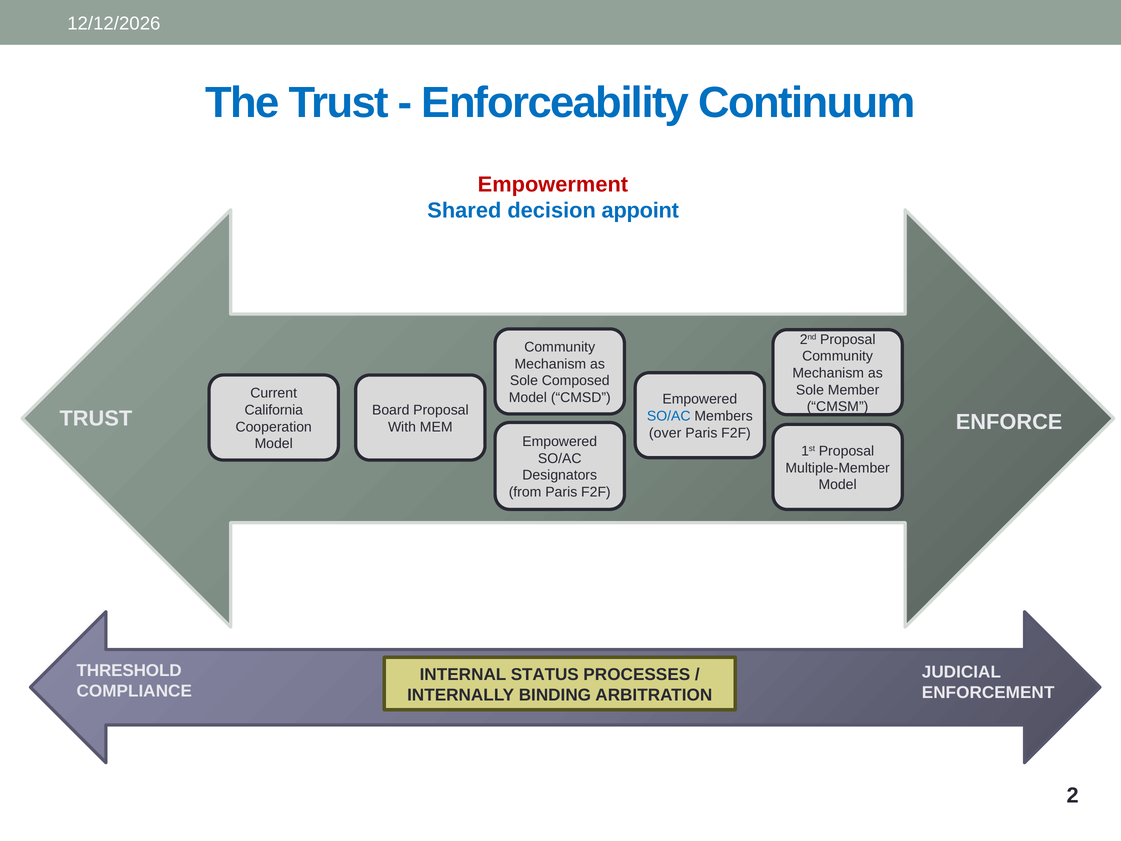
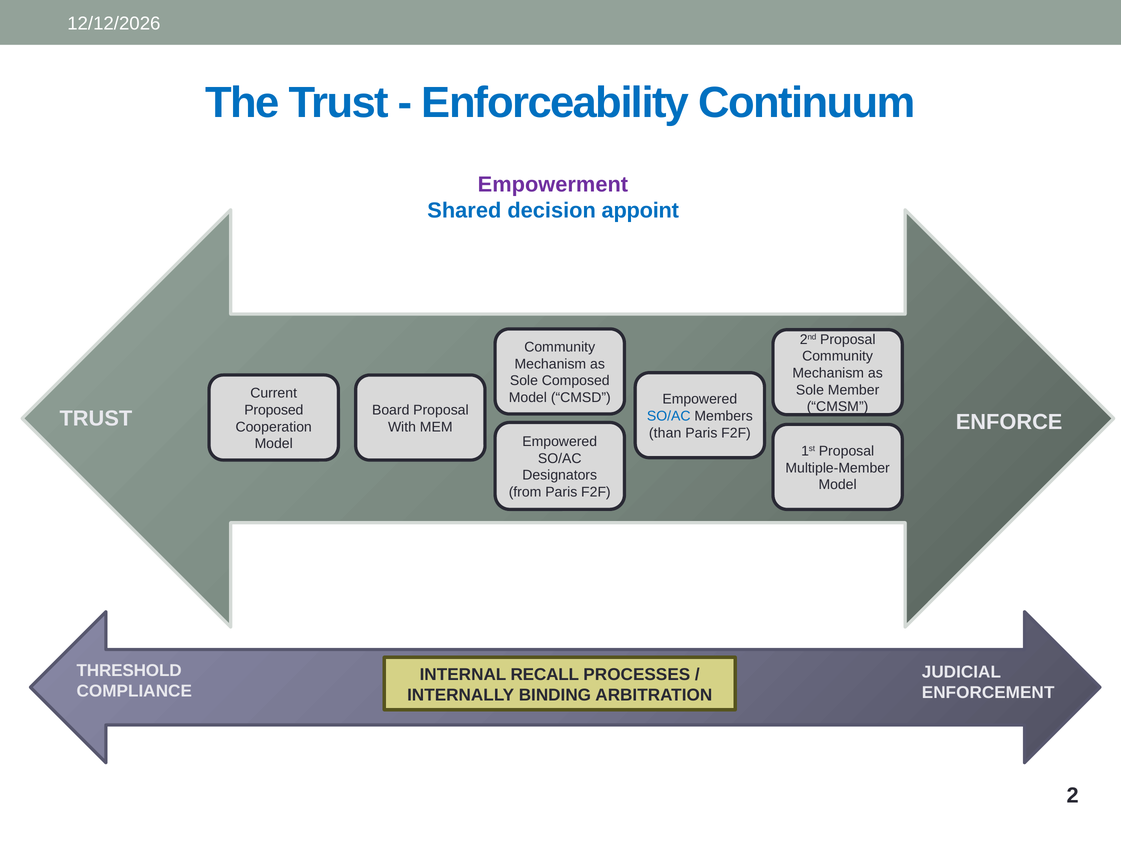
Empowerment colour: red -> purple
California: California -> Proposed
over: over -> than
STATUS: STATUS -> RECALL
